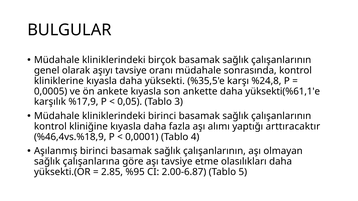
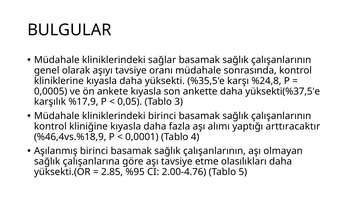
birçok: birçok -> sağlar
yüksekti(%61,1'e: yüksekti(%61,1'e -> yüksekti(%37,5'e
2.00-6.87: 2.00-6.87 -> 2.00-4.76
